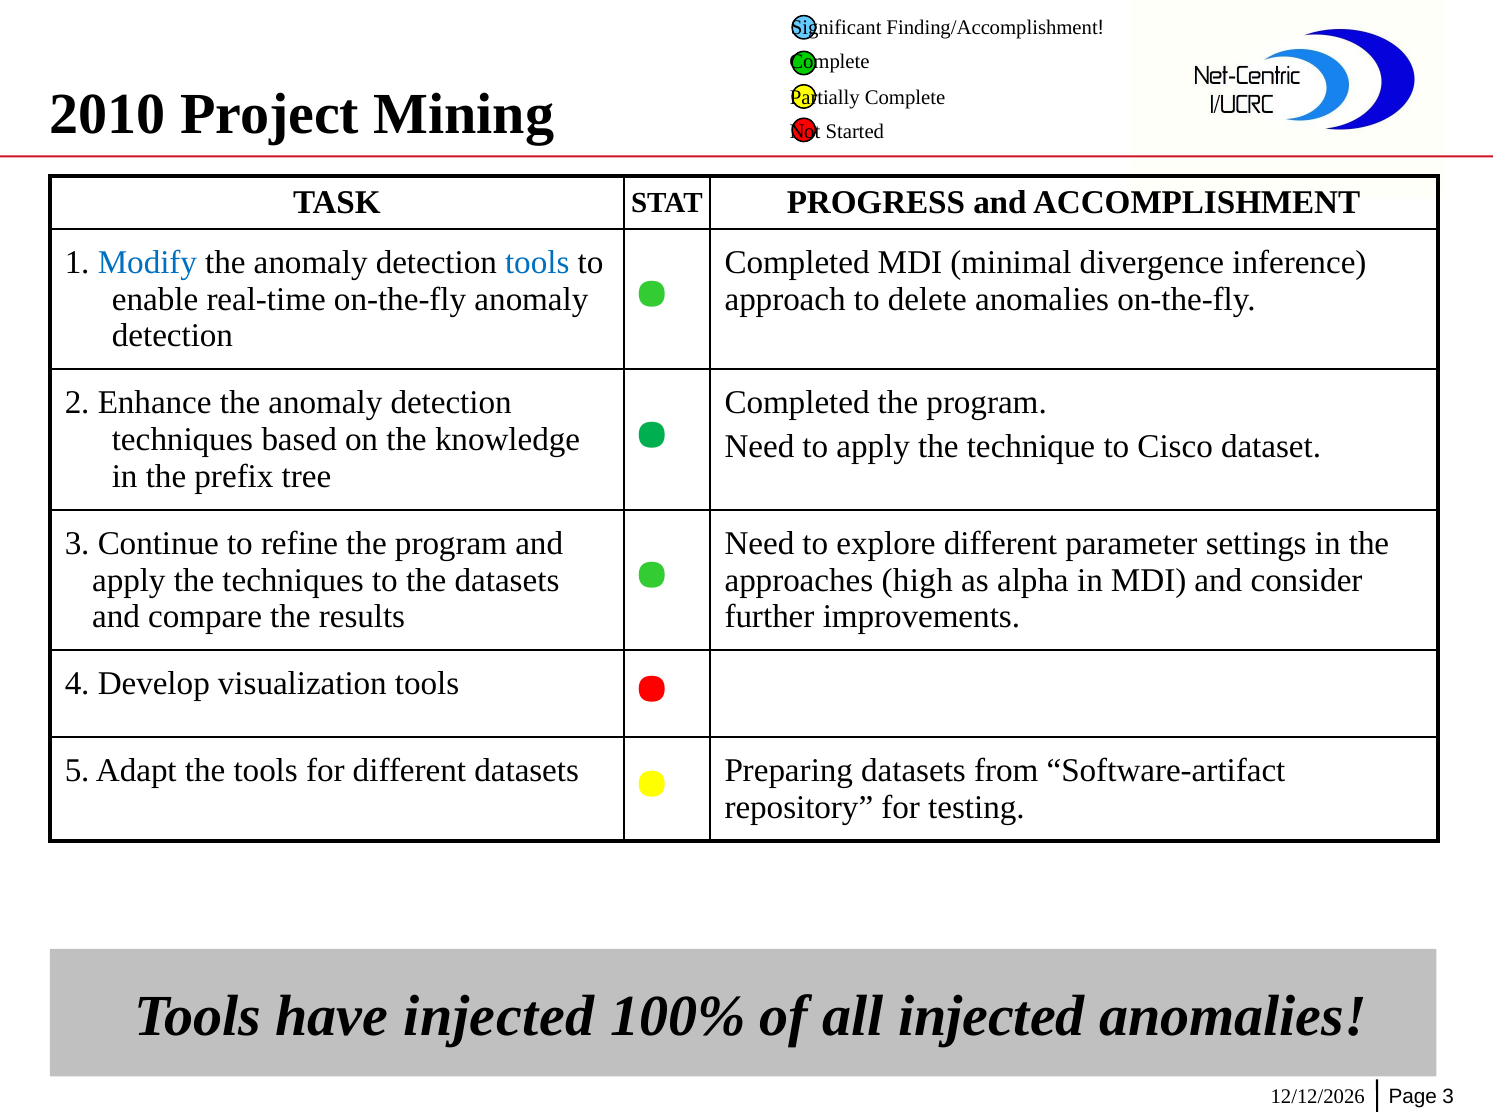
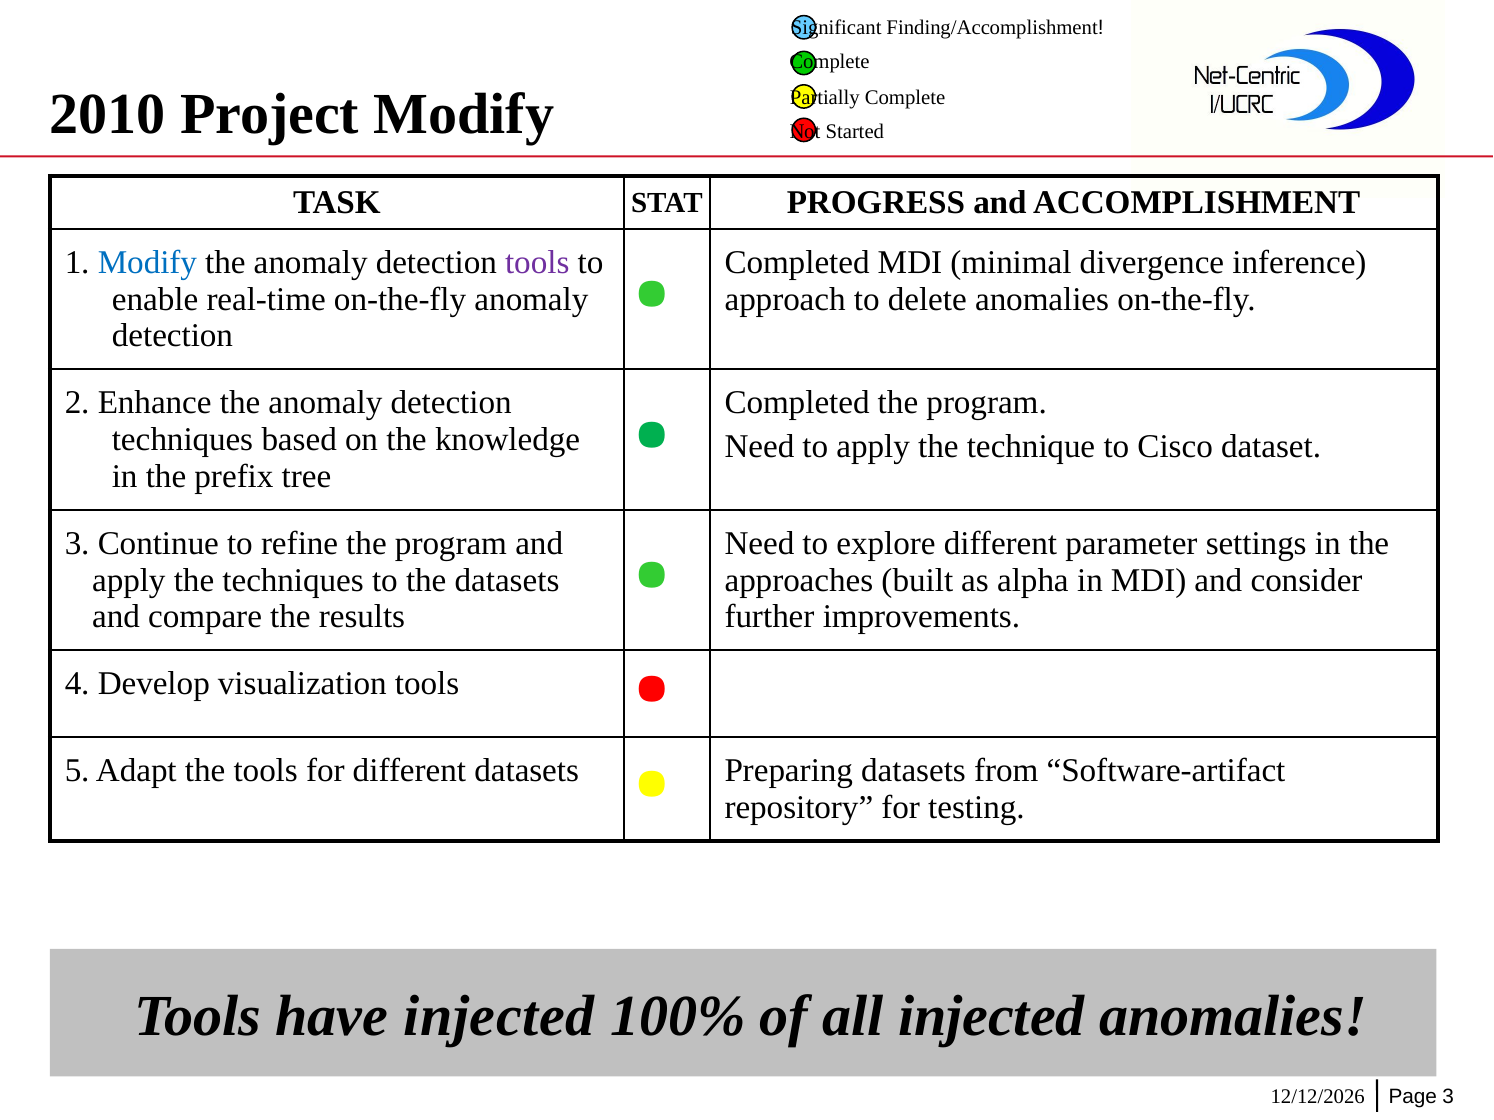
Project Mining: Mining -> Modify
tools at (537, 262) colour: blue -> purple
high: high -> built
